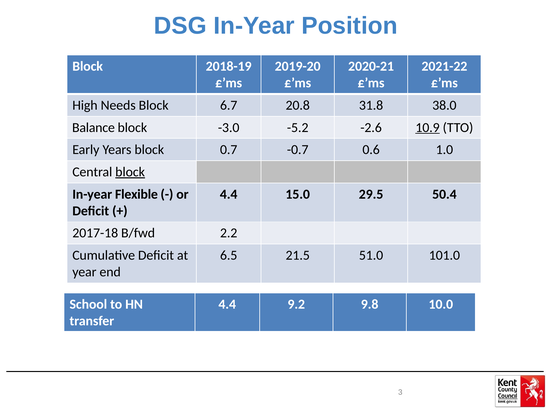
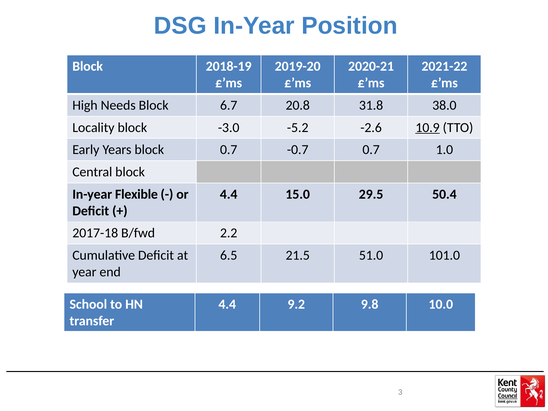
Balance: Balance -> Locality
-0.7 0.6: 0.6 -> 0.7
block at (130, 172) underline: present -> none
